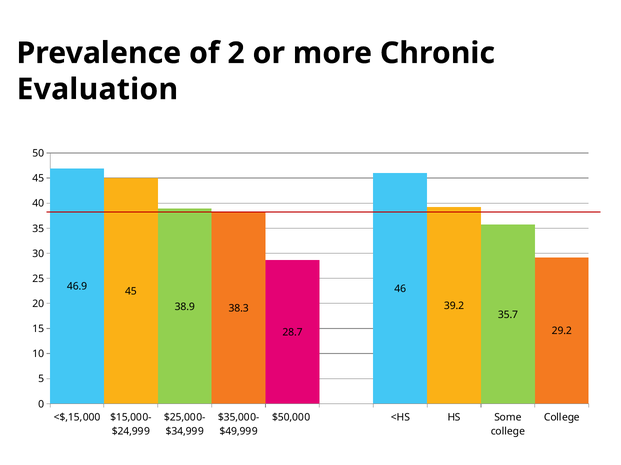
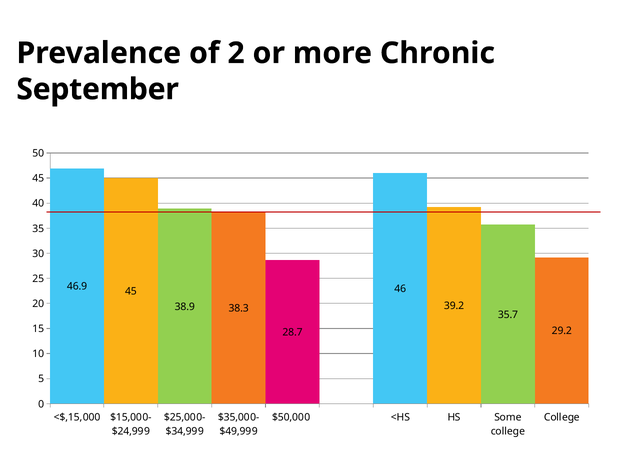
Evaluation: Evaluation -> September
